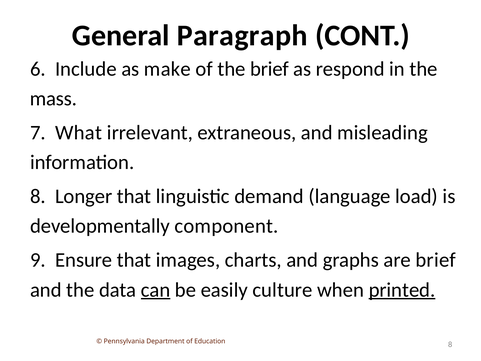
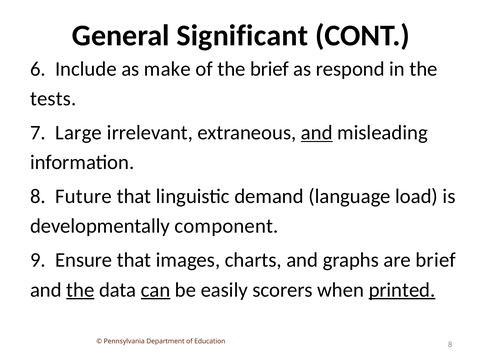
Paragraph: Paragraph -> Significant
mass: mass -> tests
What: What -> Large
and at (317, 133) underline: none -> present
Longer: Longer -> Future
the at (80, 290) underline: none -> present
culture: culture -> scorers
